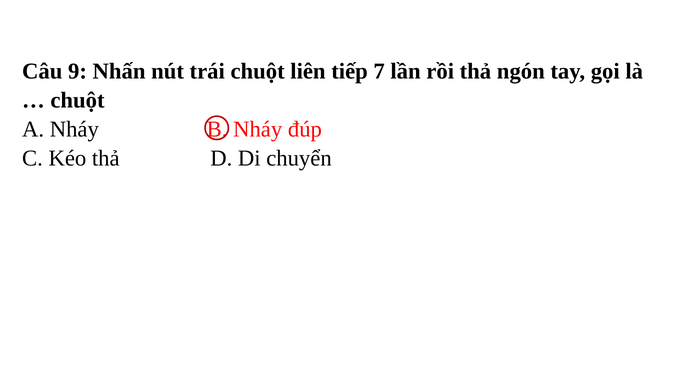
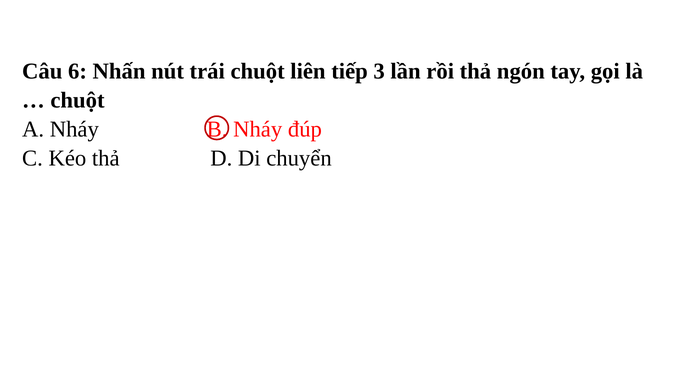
9: 9 -> 6
7: 7 -> 3
